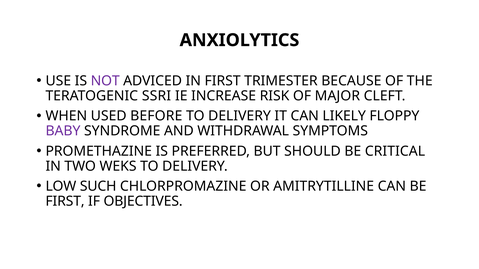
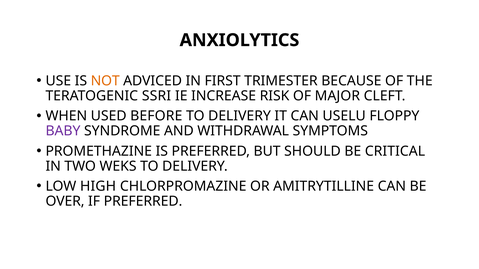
NOT colour: purple -> orange
LIKELY: LIKELY -> USELU
SUCH: SUCH -> HIGH
FIRST at (65, 202): FIRST -> OVER
IF OBJECTIVES: OBJECTIVES -> PREFERRED
